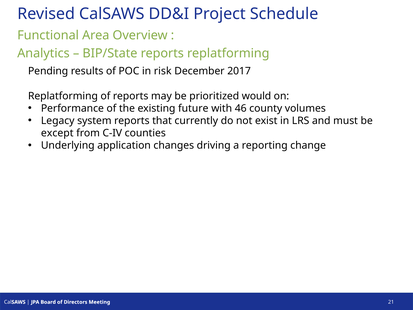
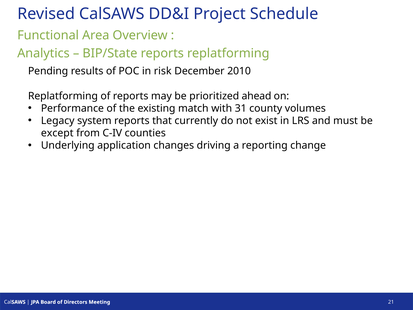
2017: 2017 -> 2010
would: would -> ahead
future: future -> match
46: 46 -> 31
